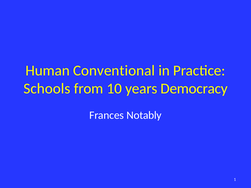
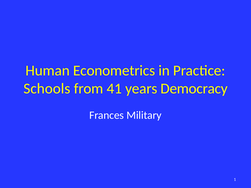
Conventional: Conventional -> Econometrics
10: 10 -> 41
Notably: Notably -> Military
